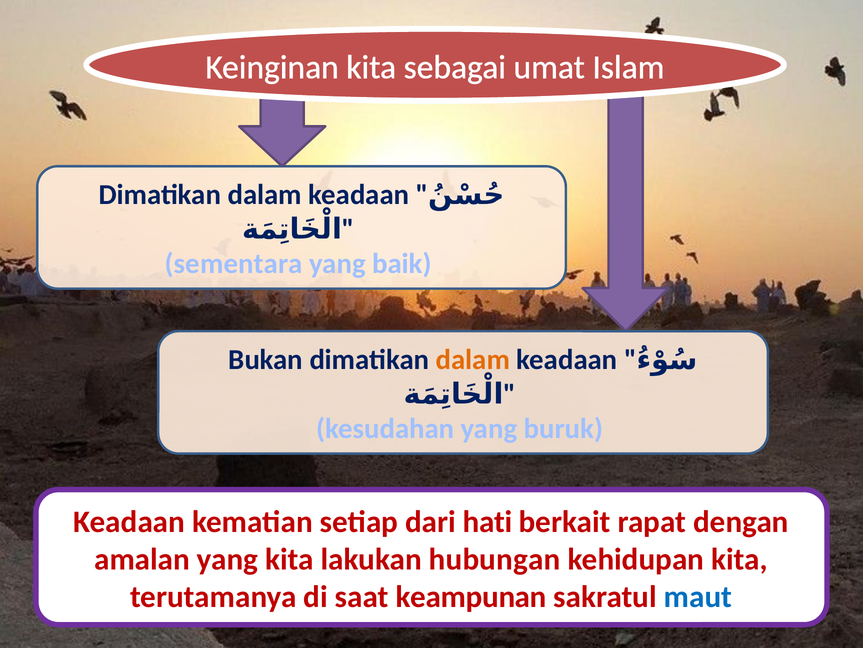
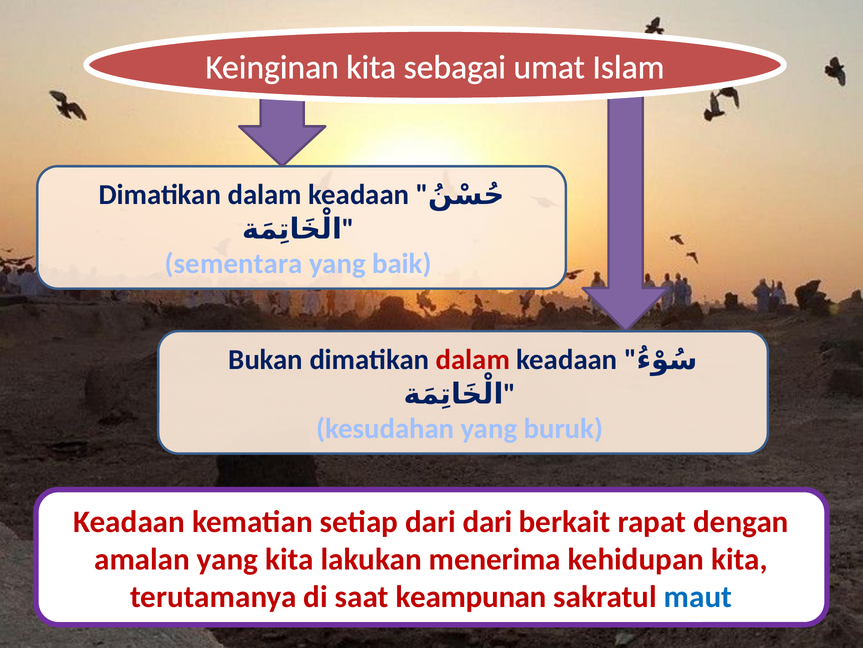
dalam at (473, 359) colour: orange -> red
dari hati: hati -> dari
hubungan: hubungan -> menerima
